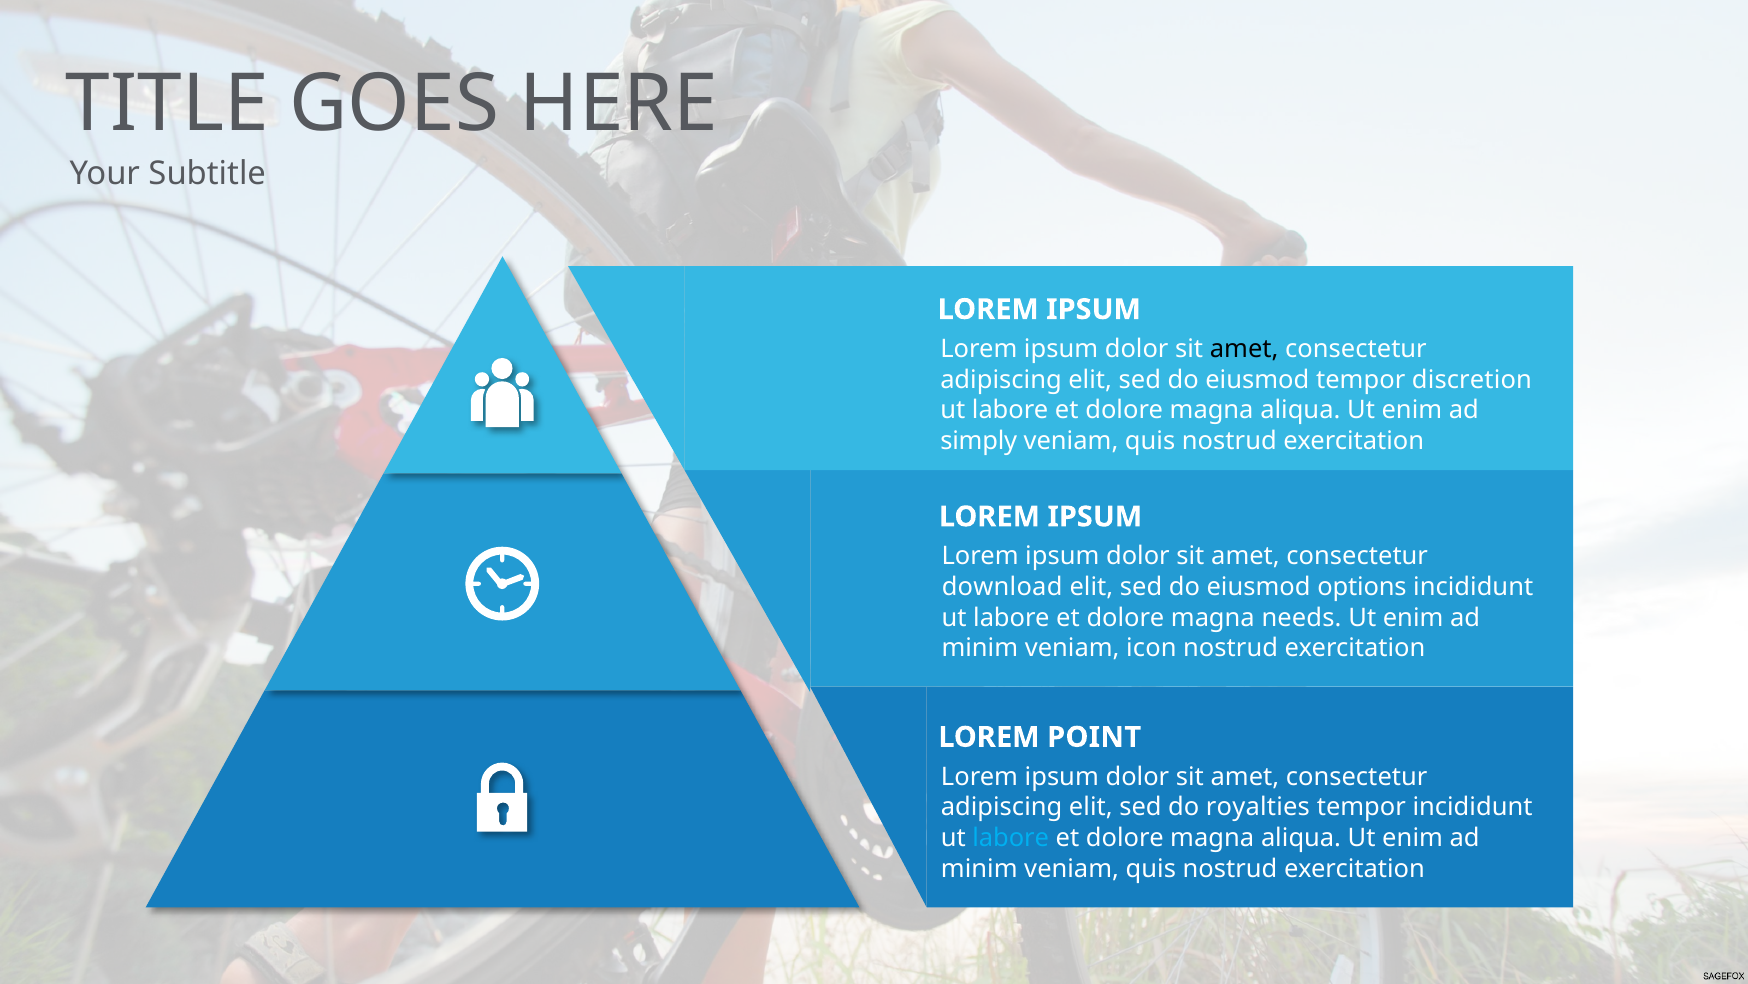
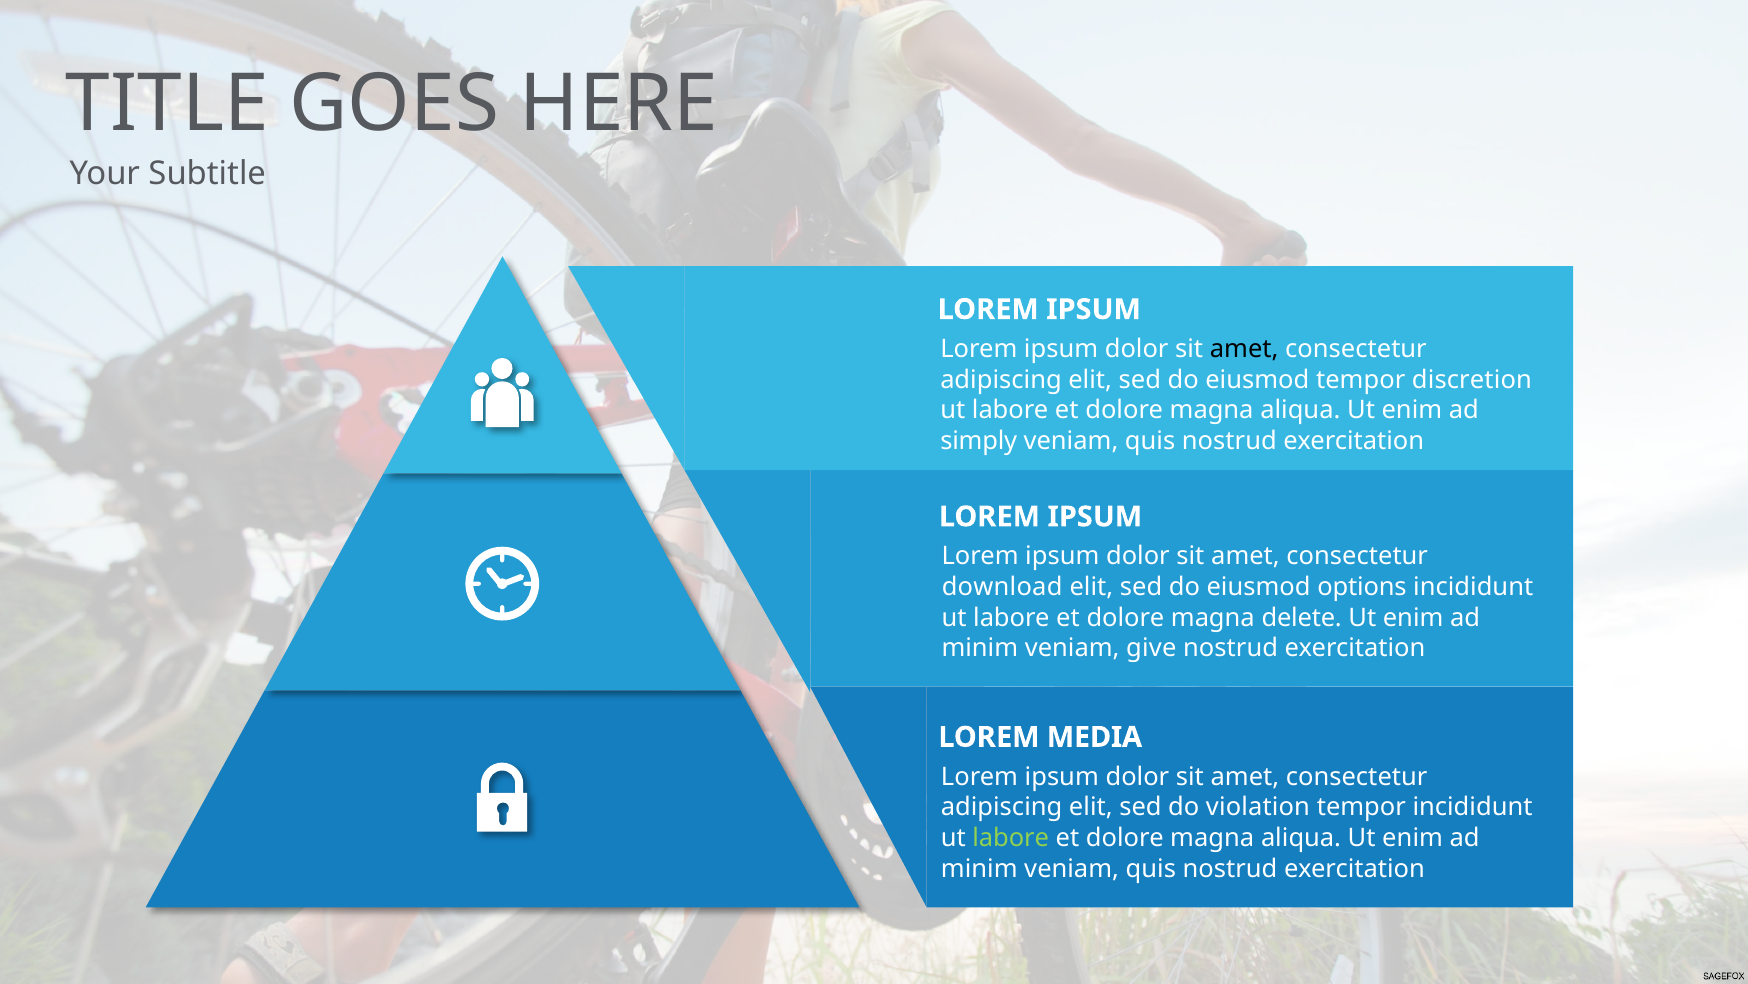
needs: needs -> delete
icon: icon -> give
POINT: POINT -> MEDIA
royalties: royalties -> violation
labore at (1011, 838) colour: light blue -> light green
